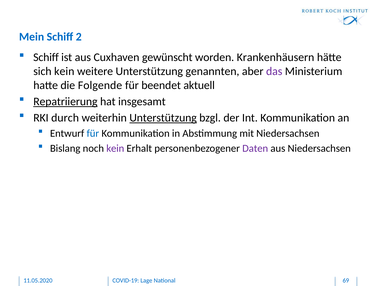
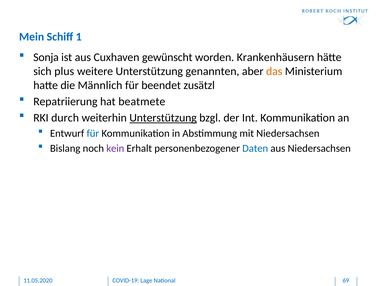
2: 2 -> 1
Schiff at (46, 57): Schiff -> Sonja
sich kein: kein -> plus
das colour: purple -> orange
Folgende: Folgende -> Männlich
aktuell: aktuell -> zusätzl
Repatriierung underline: present -> none
insgesamt: insgesamt -> beatmete
Daten colour: purple -> blue
